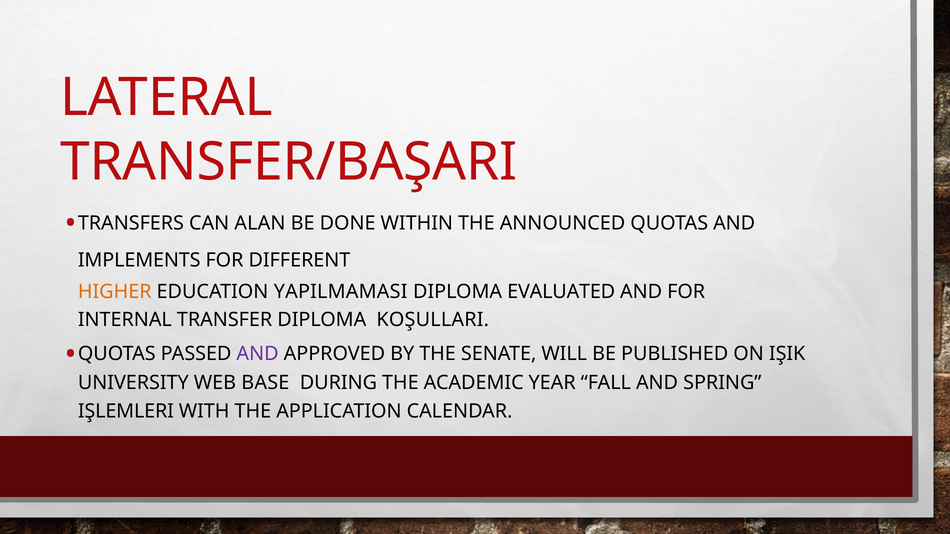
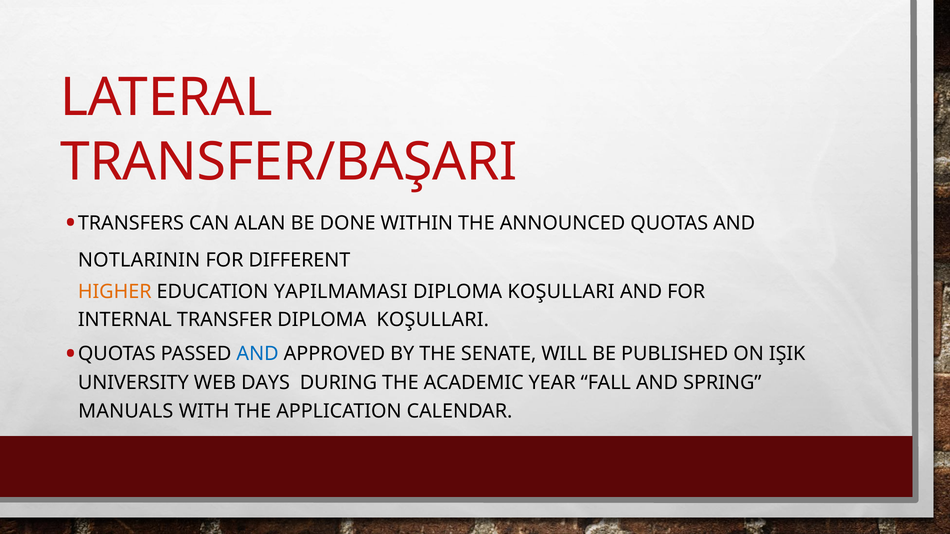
IMPLEMENTS: IMPLEMENTS -> NOTLARININ
EVALUATED at (561, 292): EVALUATED -> KOŞULLARI
AND at (258, 354) colour: purple -> blue
BASE: BASE -> DAYS
IŞLEMLERI: IŞLEMLERI -> MANUALS
